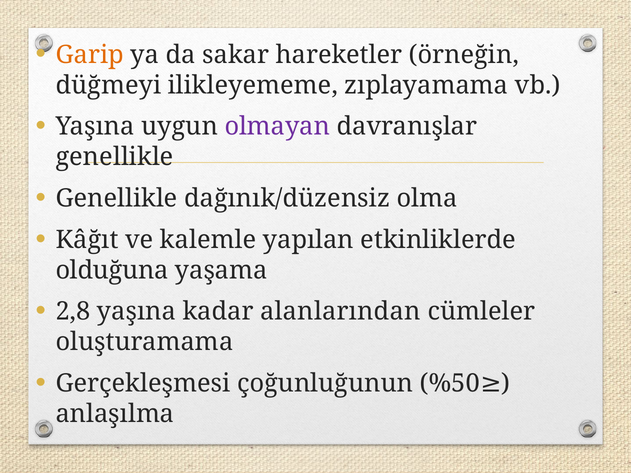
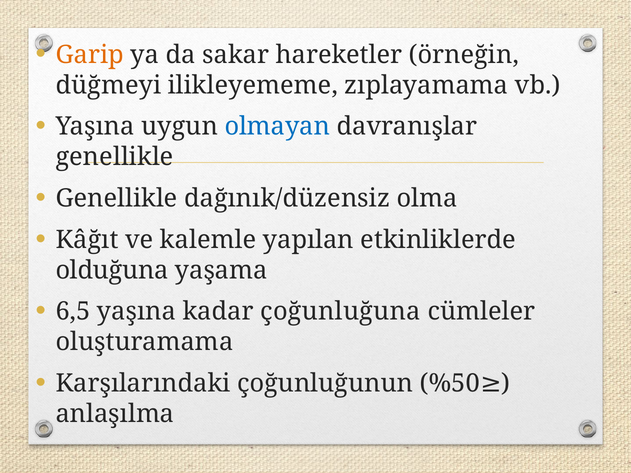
olmayan colour: purple -> blue
2,8: 2,8 -> 6,5
alanlarından: alanlarından -> çoğunluğuna
Gerçekleşmesi: Gerçekleşmesi -> Karşılarındaki
